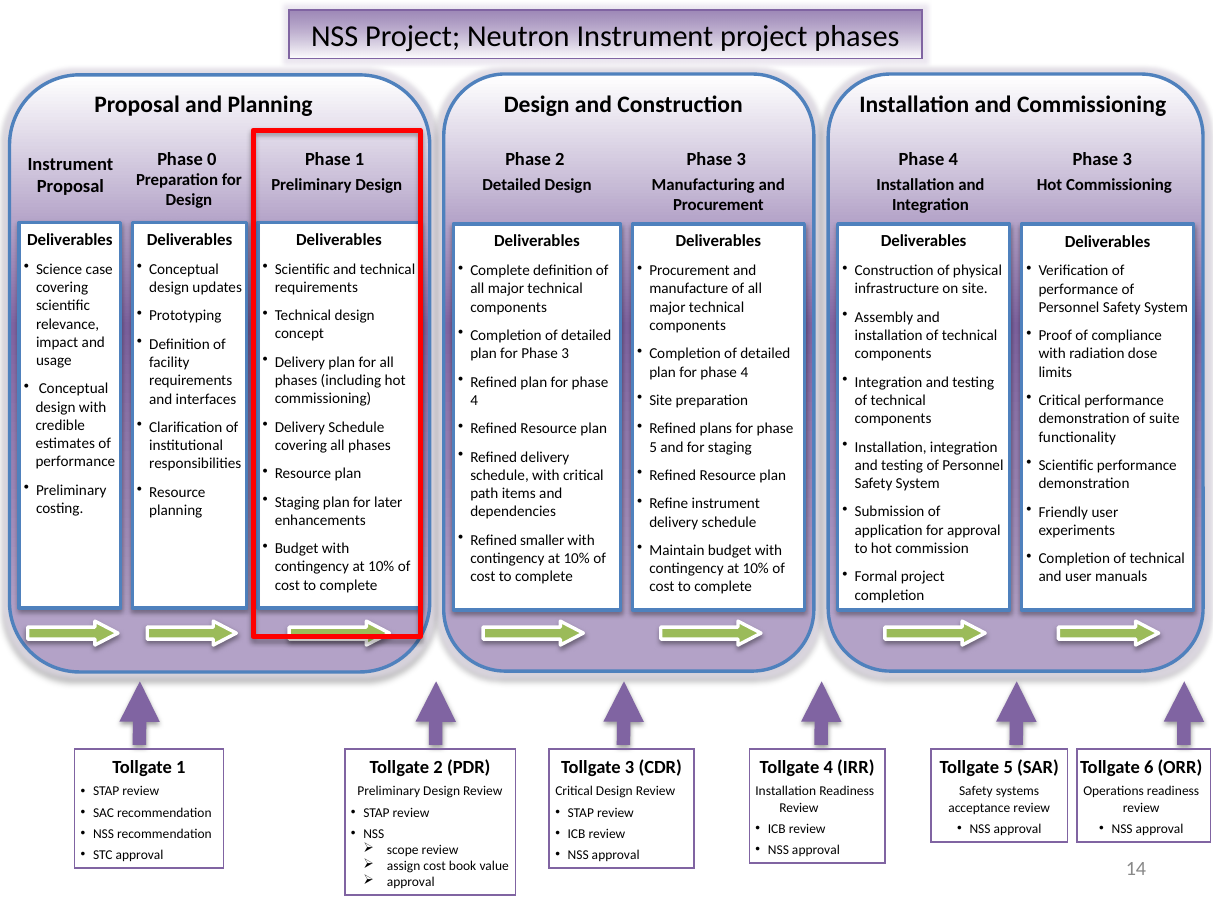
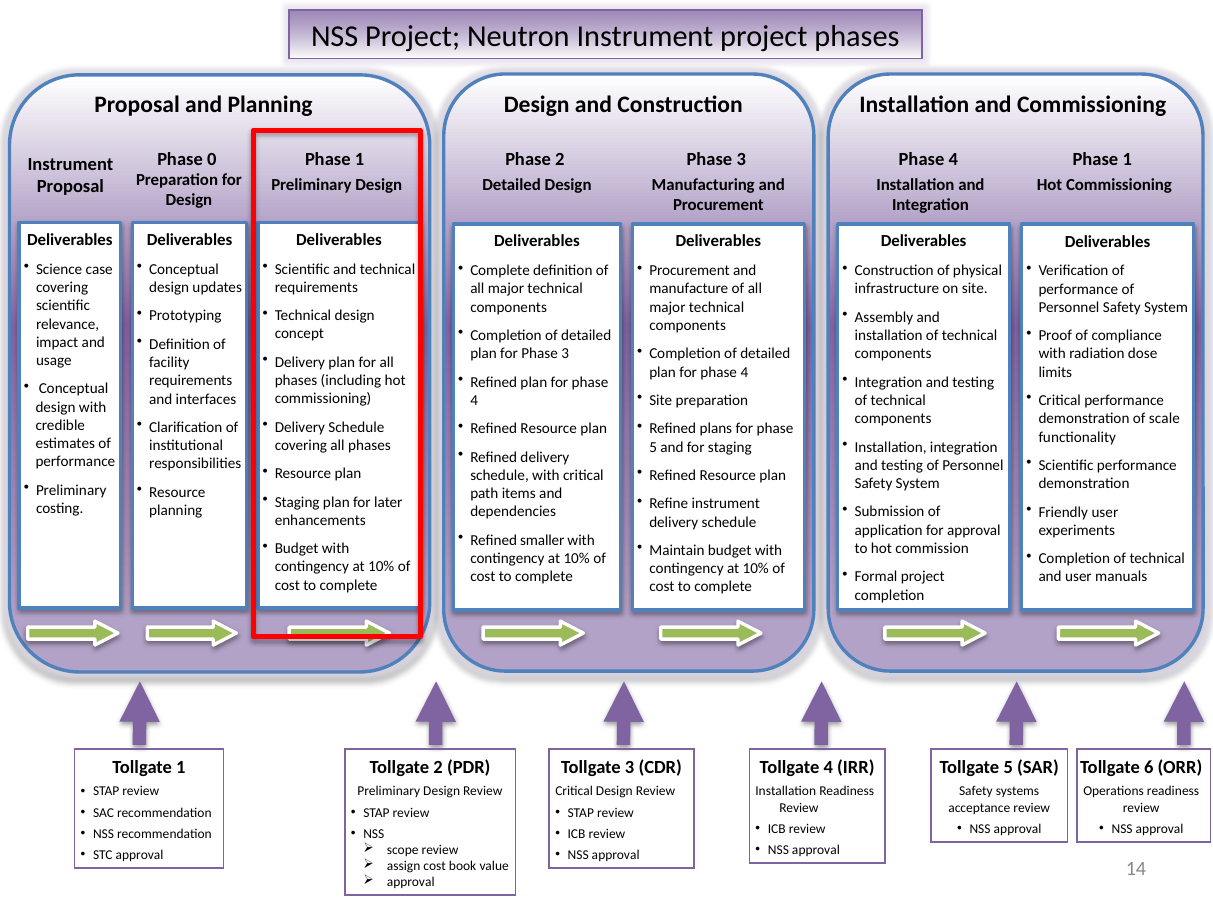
3 at (1127, 159): 3 -> 1
suite: suite -> scale
